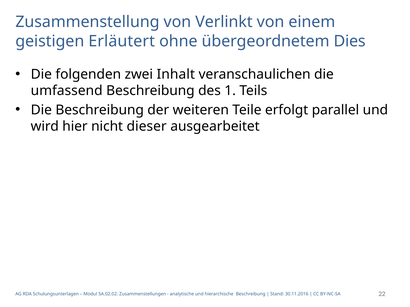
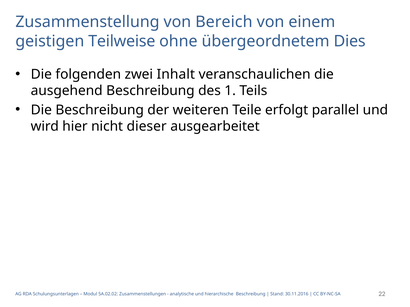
Verlinkt: Verlinkt -> Bereich
Erläutert: Erläutert -> Teilweise
umfassend: umfassend -> ausgehend
